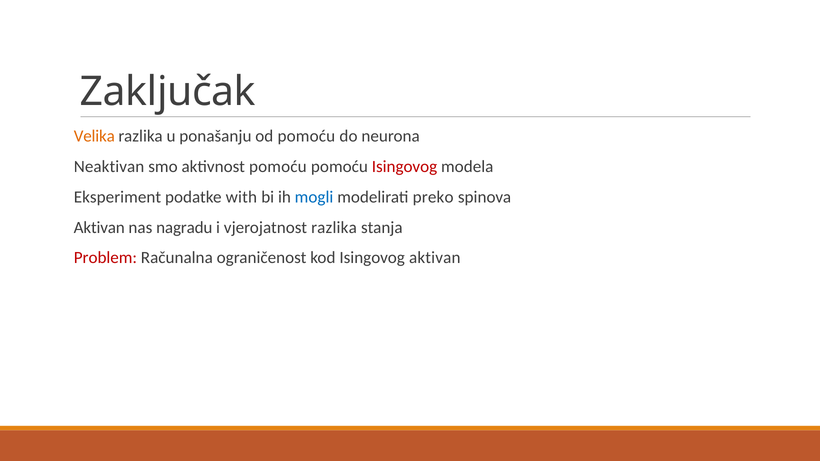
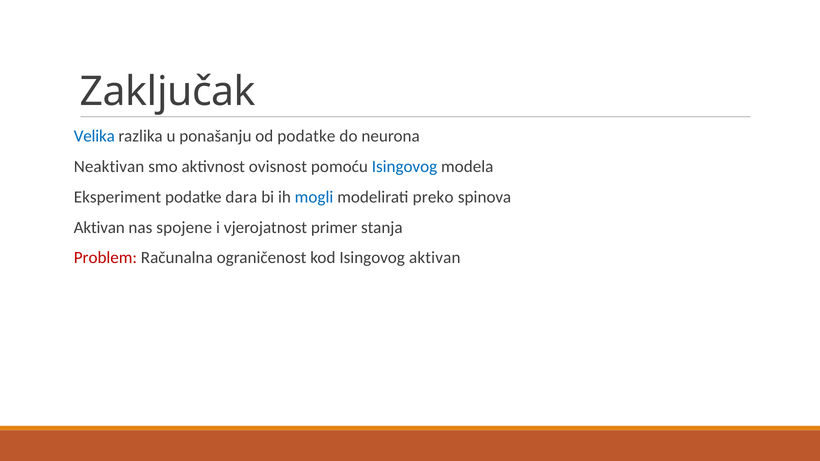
Velika colour: orange -> blue
od pomoću: pomoću -> podatke
aktivnost pomoću: pomoću -> ovisnost
Isingovog at (404, 167) colour: red -> blue
with: with -> dara
nagradu: nagradu -> spojene
vjerojatnost razlika: razlika -> primer
